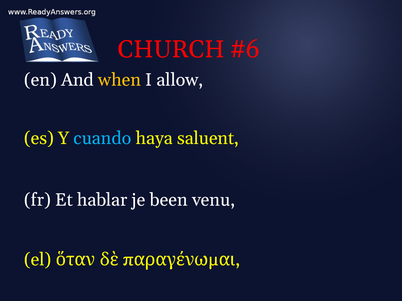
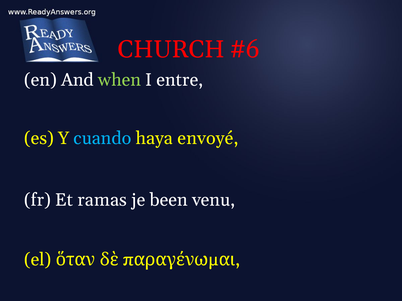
when colour: yellow -> light green
allow: allow -> entre
saluent: saluent -> envoyé
hablar: hablar -> ramas
